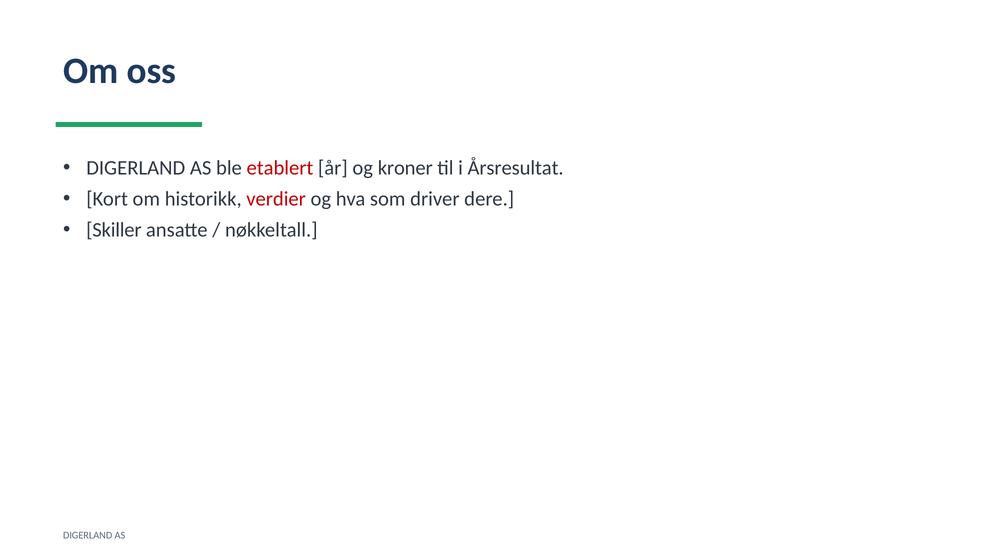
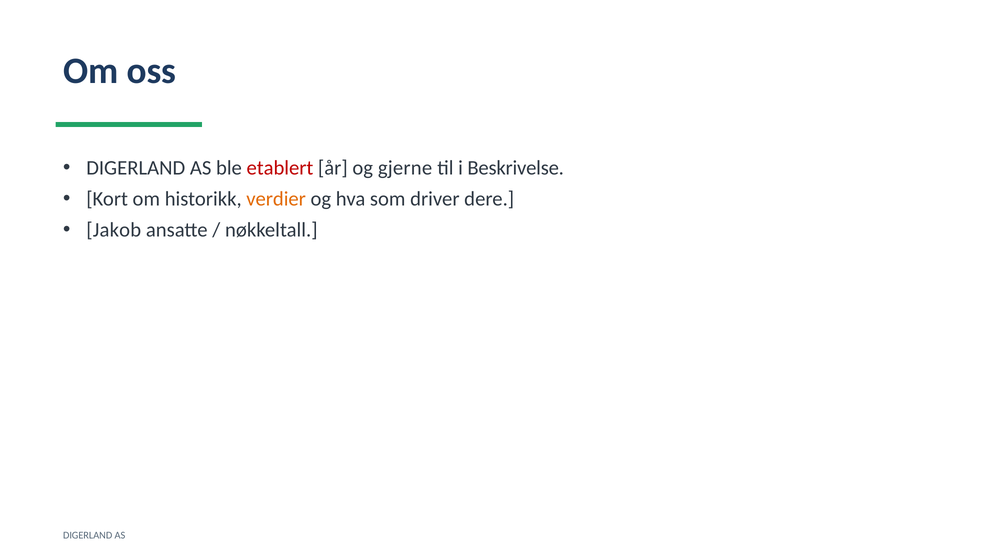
kroner: kroner -> gjerne
Årsresultat: Årsresultat -> Beskrivelse
verdier colour: red -> orange
Skiller: Skiller -> Jakob
